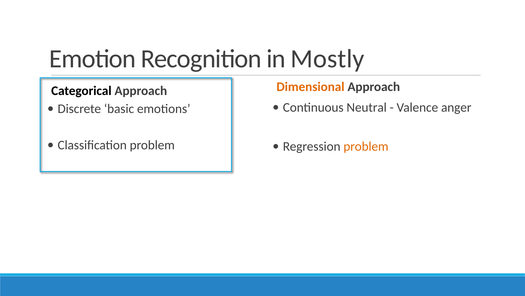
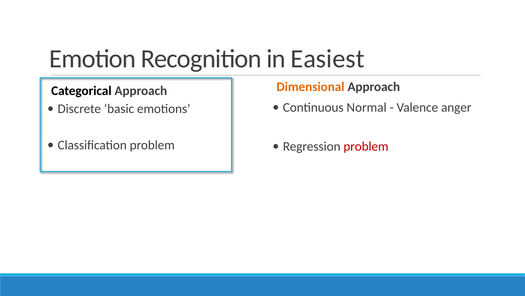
Mostly: Mostly -> Easiest
Neutral: Neutral -> Normal
problem at (366, 146) colour: orange -> red
